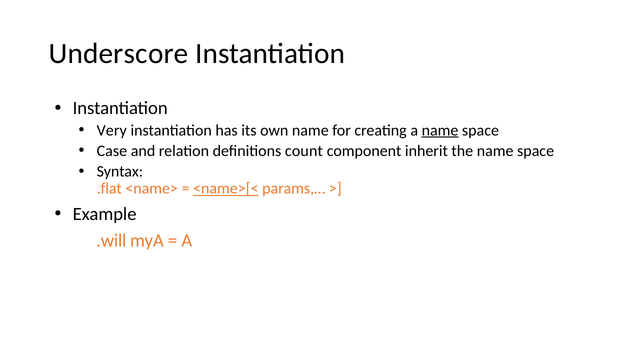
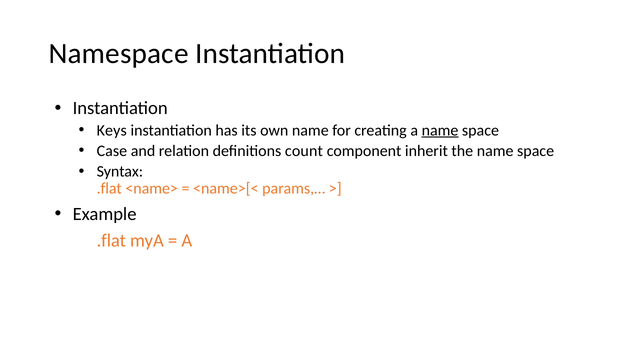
Underscore: Underscore -> Namespace
Very: Very -> Keys
<name>[< underline: present -> none
.will at (111, 240): .will -> .flat
